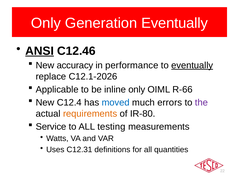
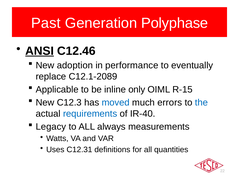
Only at (46, 23): Only -> Past
Generation Eventually: Eventually -> Polyphase
accuracy: accuracy -> adoption
eventually at (192, 65) underline: present -> none
C12.1-2026: C12.1-2026 -> C12.1-2089
R-66: R-66 -> R-15
C12.4: C12.4 -> C12.3
the colour: purple -> blue
requirements colour: orange -> blue
IR-80: IR-80 -> IR-40
Service: Service -> Legacy
testing: testing -> always
